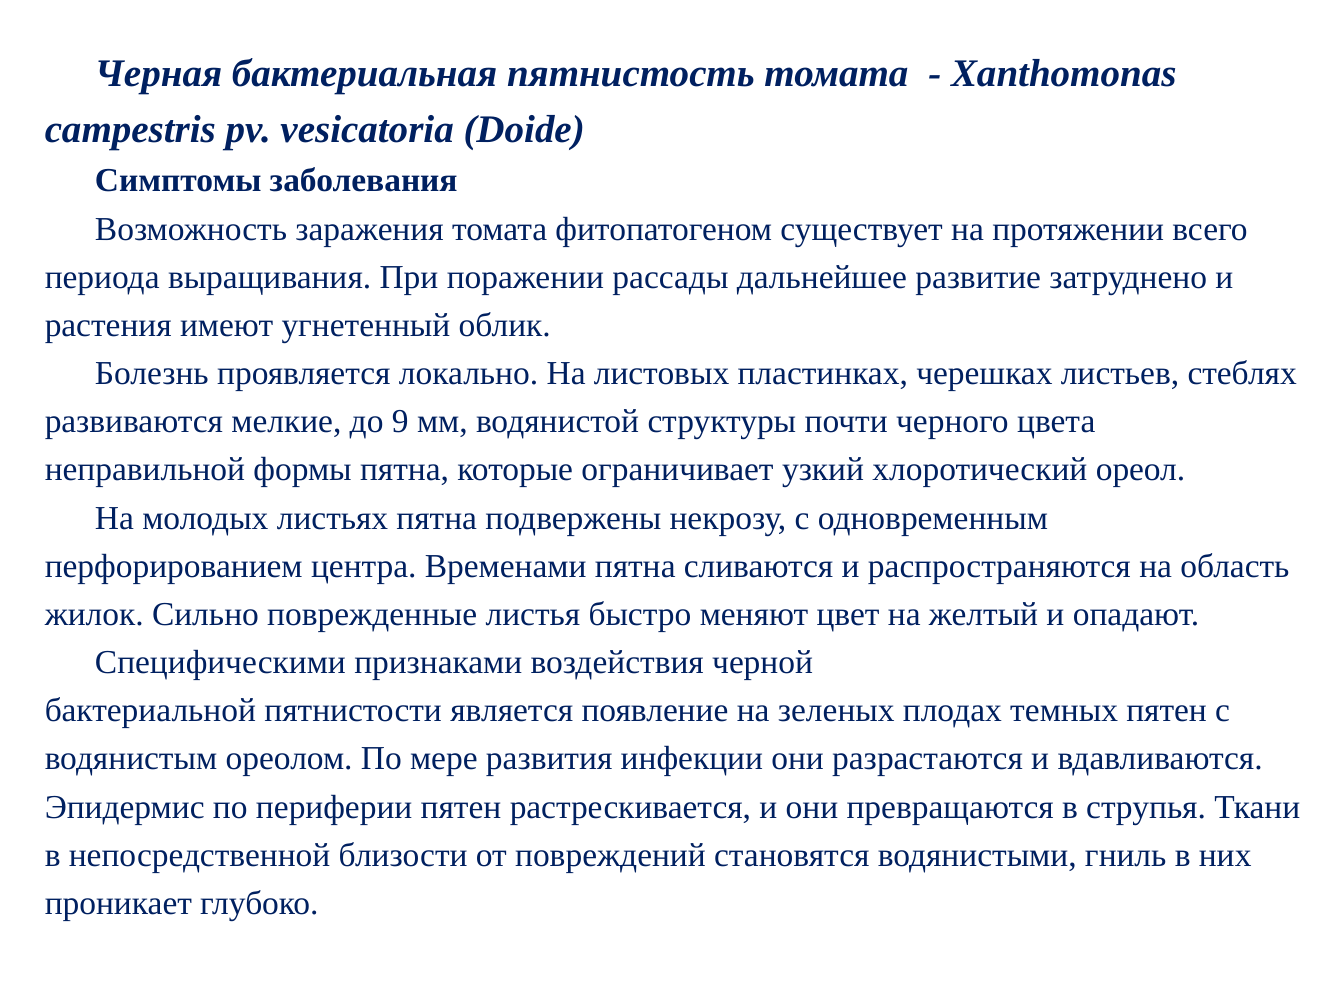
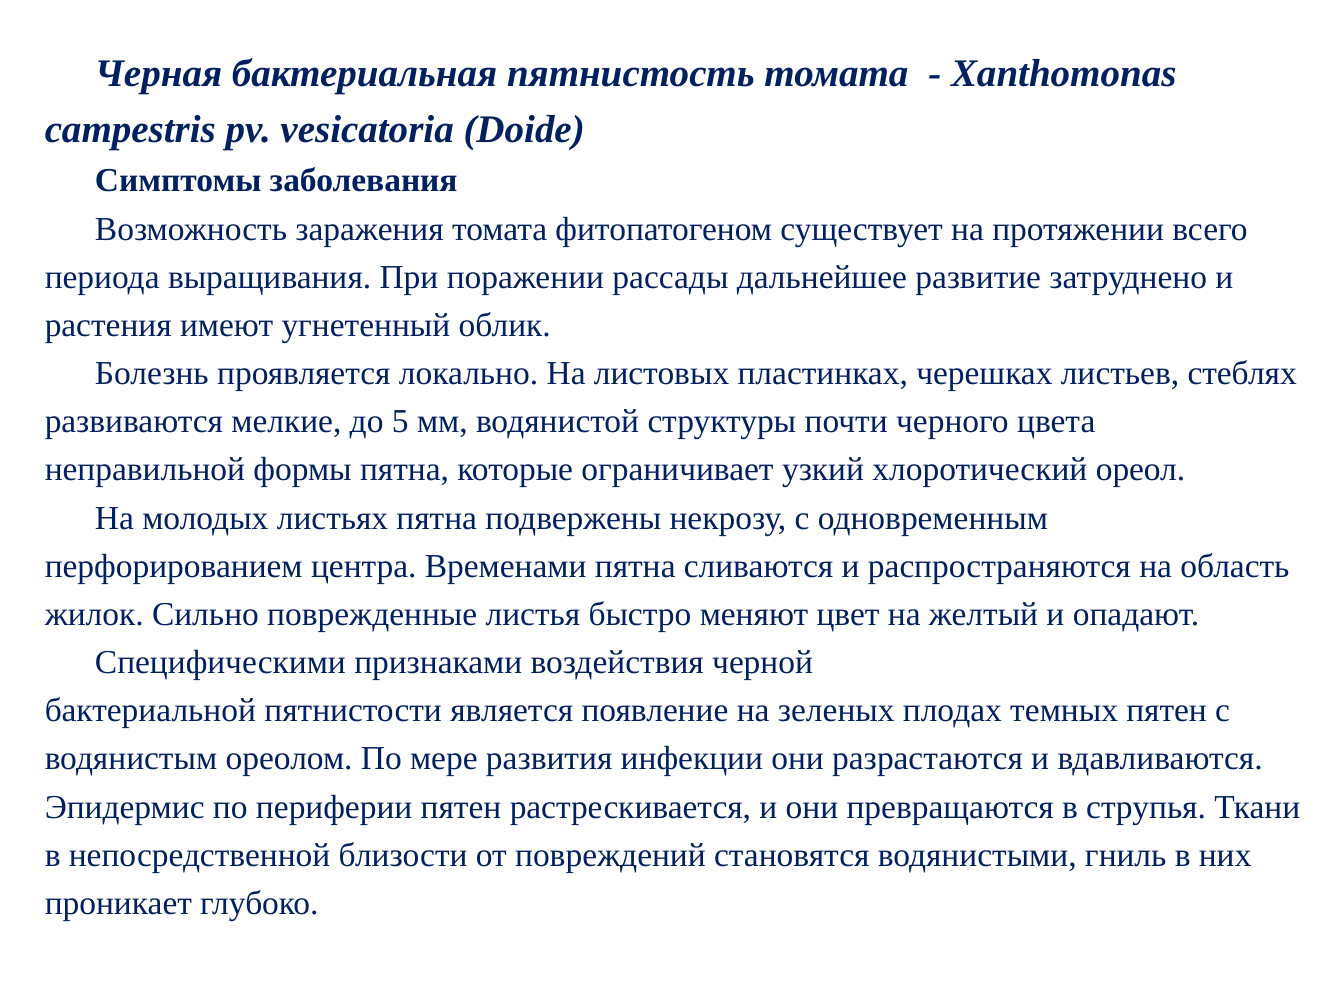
9: 9 -> 5
